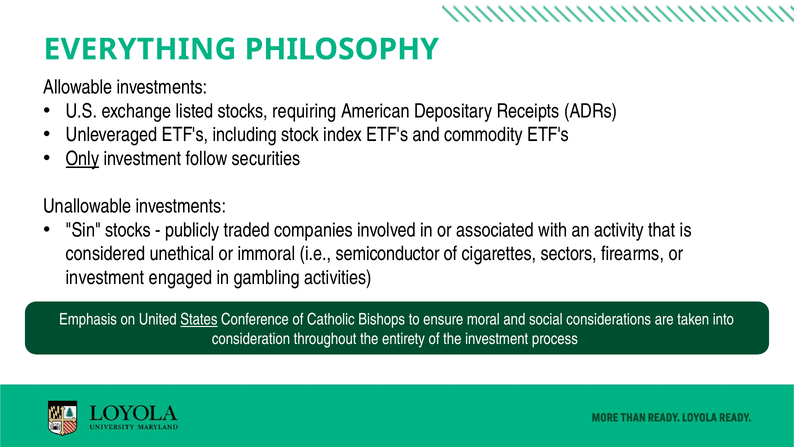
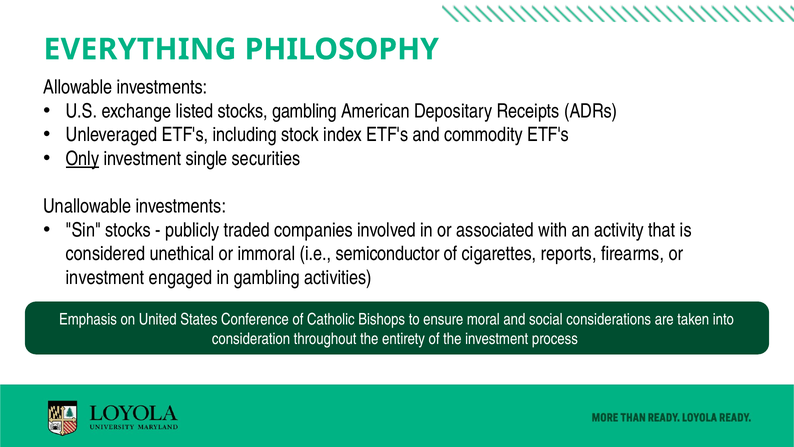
stocks requiring: requiring -> gambling
follow: follow -> single
sectors: sectors -> reports
States underline: present -> none
